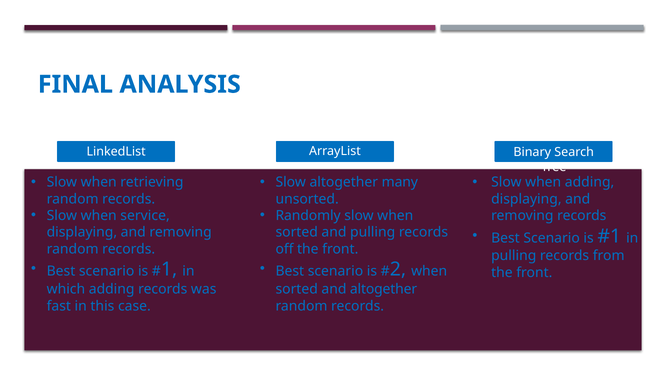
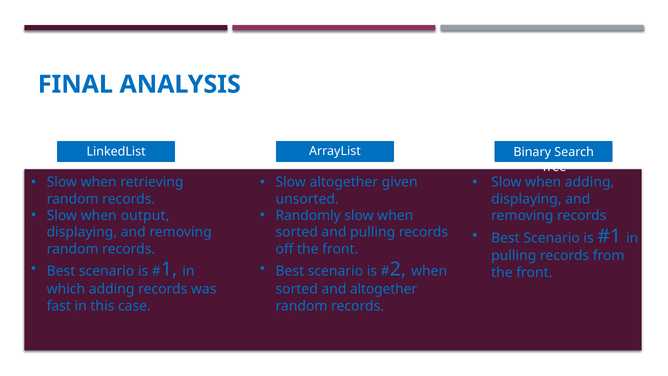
many: many -> given
service: service -> output
